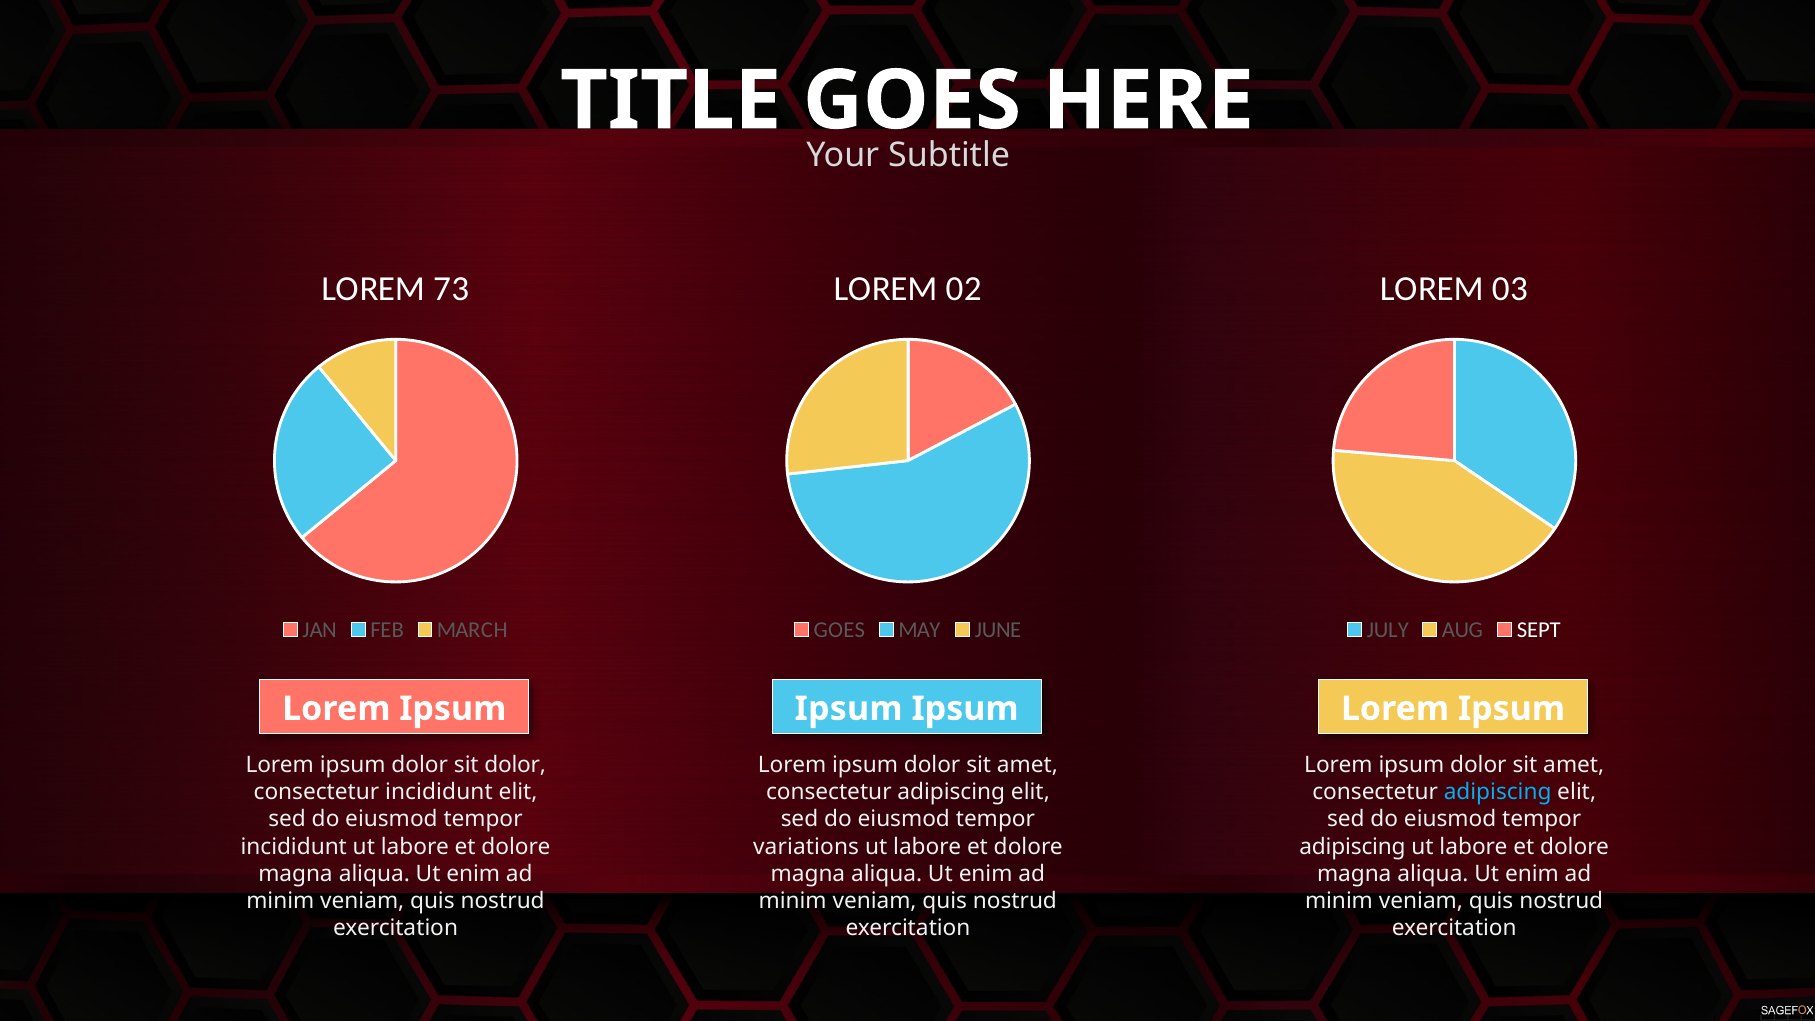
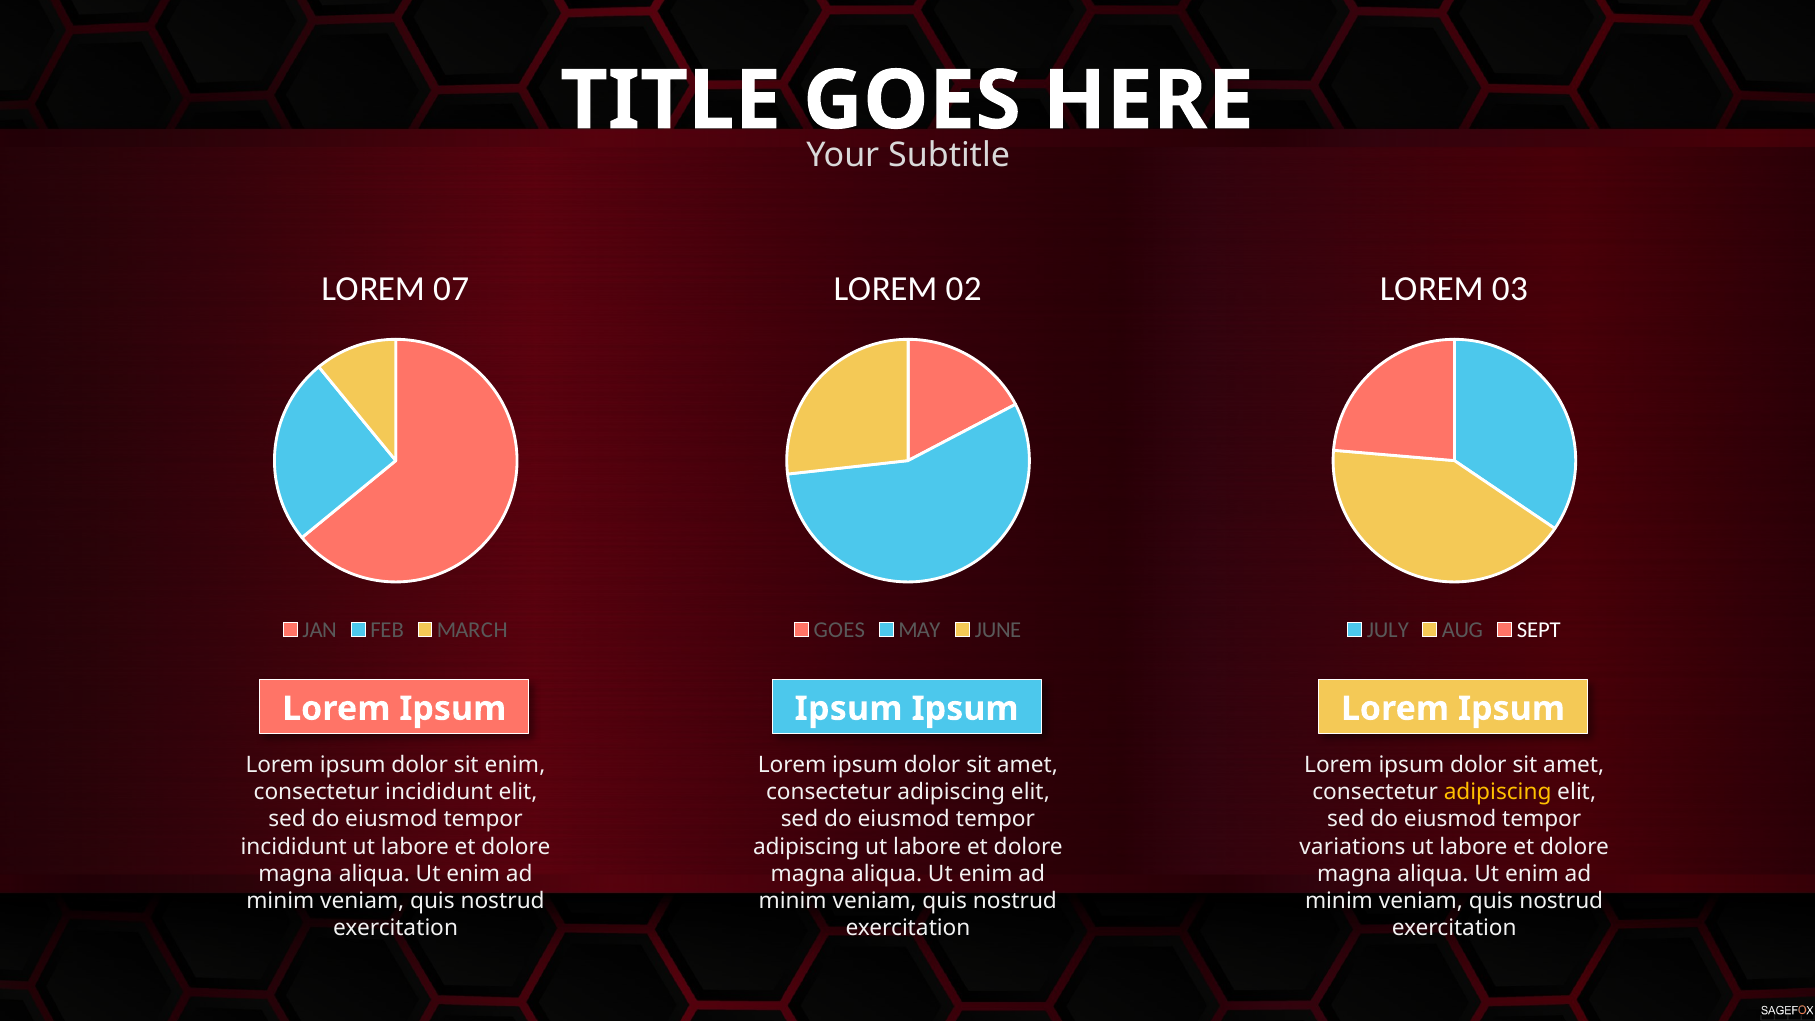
73: 73 -> 07
sit dolor: dolor -> enim
adipiscing at (1498, 792) colour: light blue -> yellow
variations at (806, 847): variations -> adipiscing
adipiscing at (1353, 847): adipiscing -> variations
